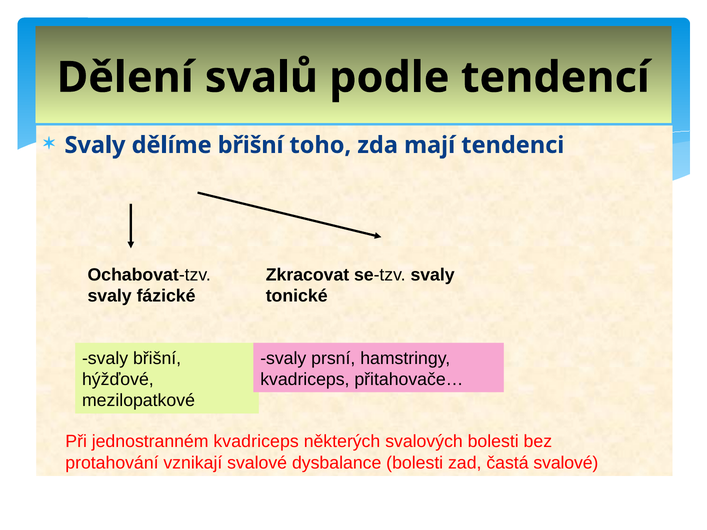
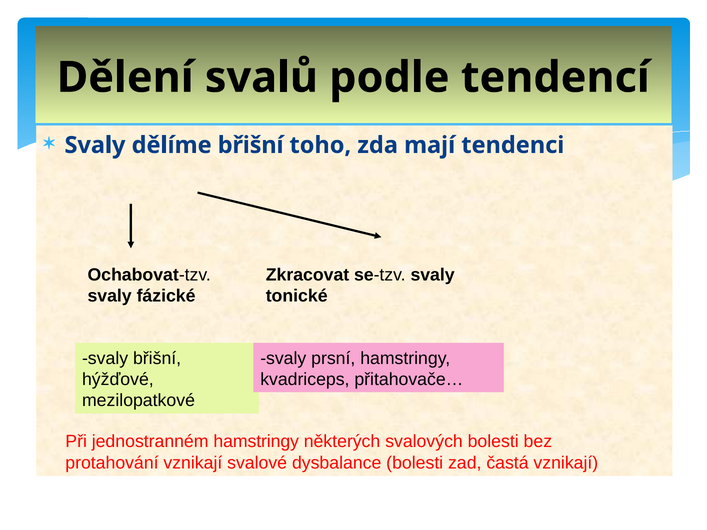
jednostranném kvadriceps: kvadriceps -> hamstringy
častá svalové: svalové -> vznikají
